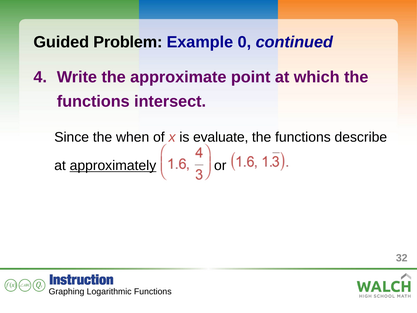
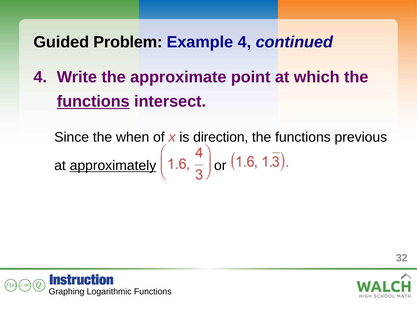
Example 0: 0 -> 4
functions at (93, 101) underline: none -> present
evaluate: evaluate -> direction
describe: describe -> previous
